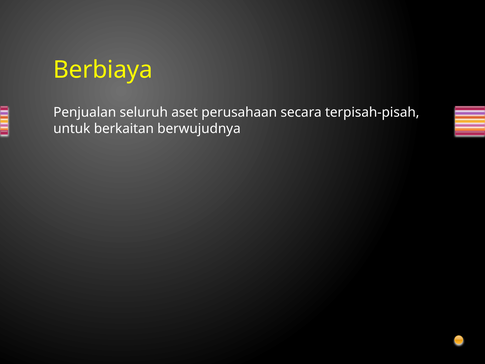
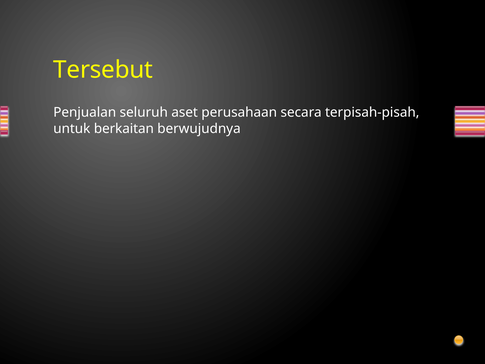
Berbiaya: Berbiaya -> Tersebut
